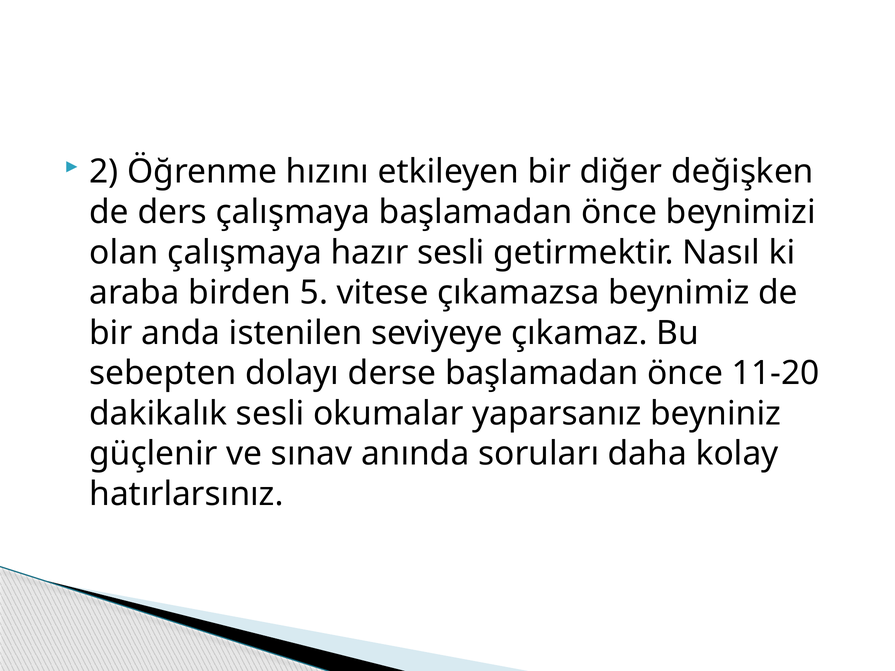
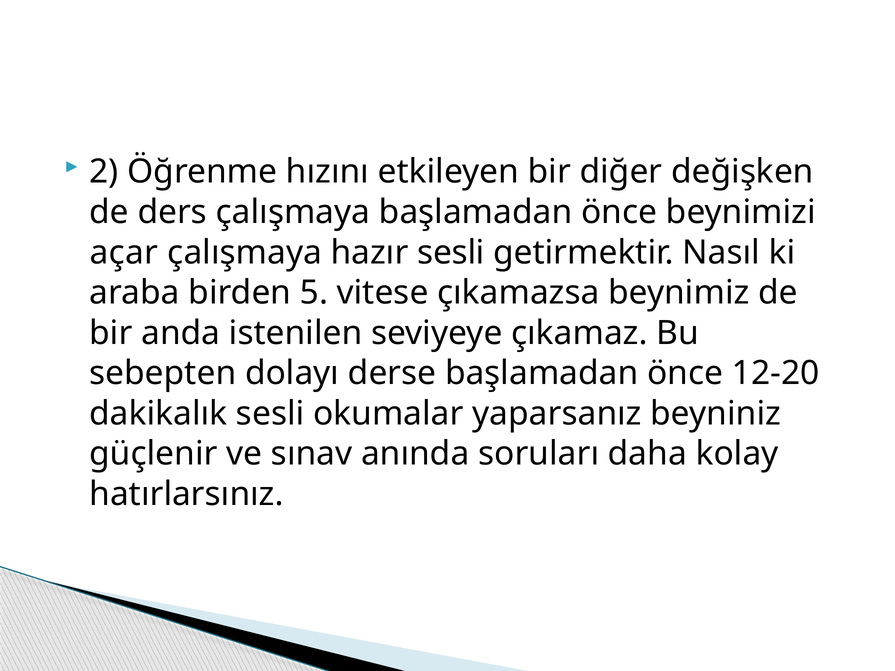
olan: olan -> açar
11-20: 11-20 -> 12-20
